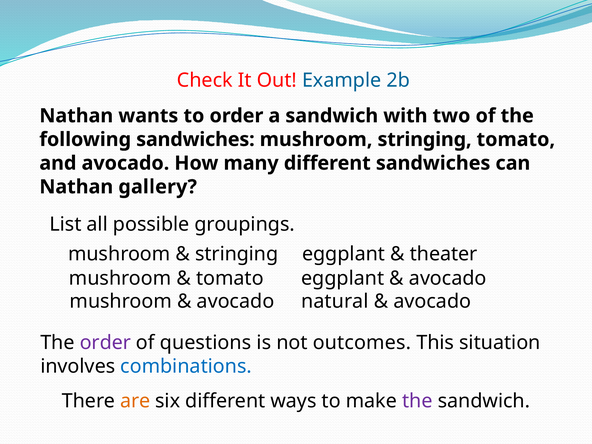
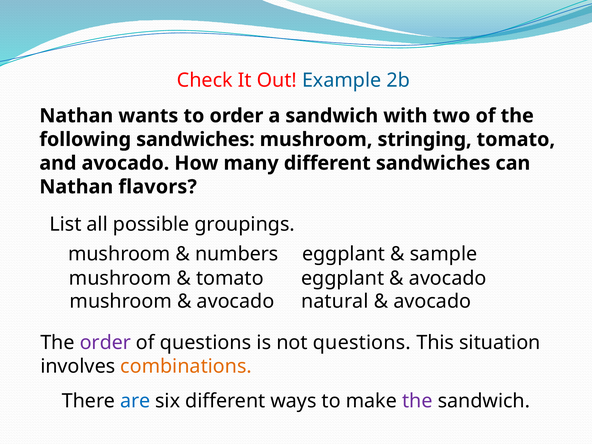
gallery: gallery -> flavors
stringing at (237, 254): stringing -> numbers
theater: theater -> sample
not outcomes: outcomes -> questions
combinations colour: blue -> orange
are colour: orange -> blue
